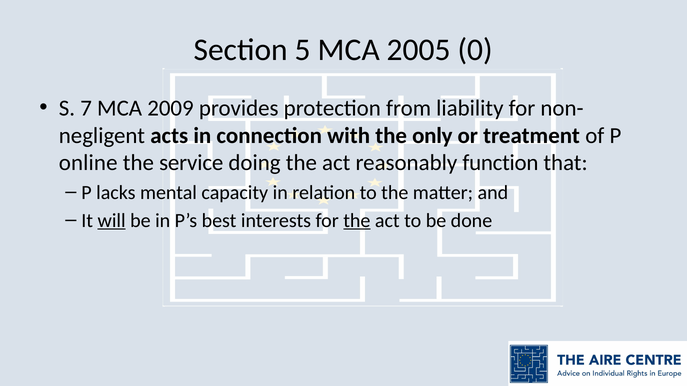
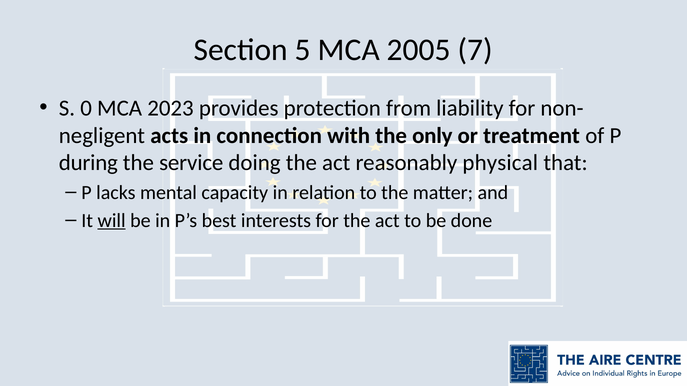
0: 0 -> 7
7: 7 -> 0
2009: 2009 -> 2023
online: online -> during
function: function -> physical
the at (357, 221) underline: present -> none
